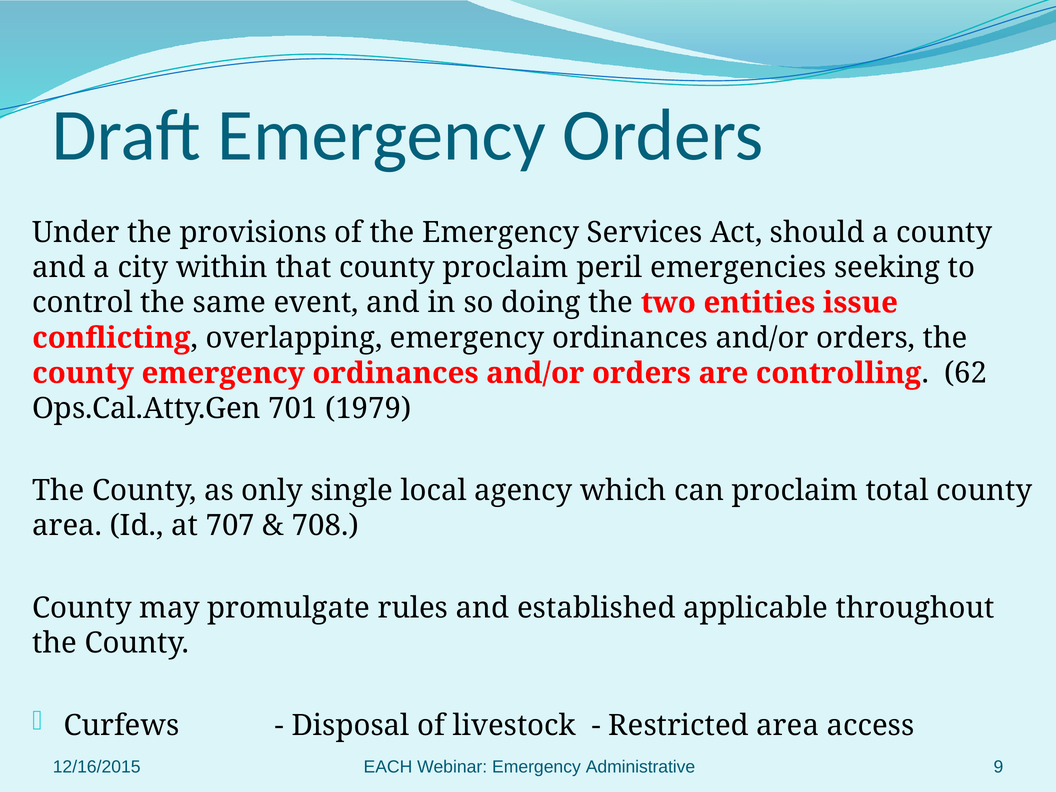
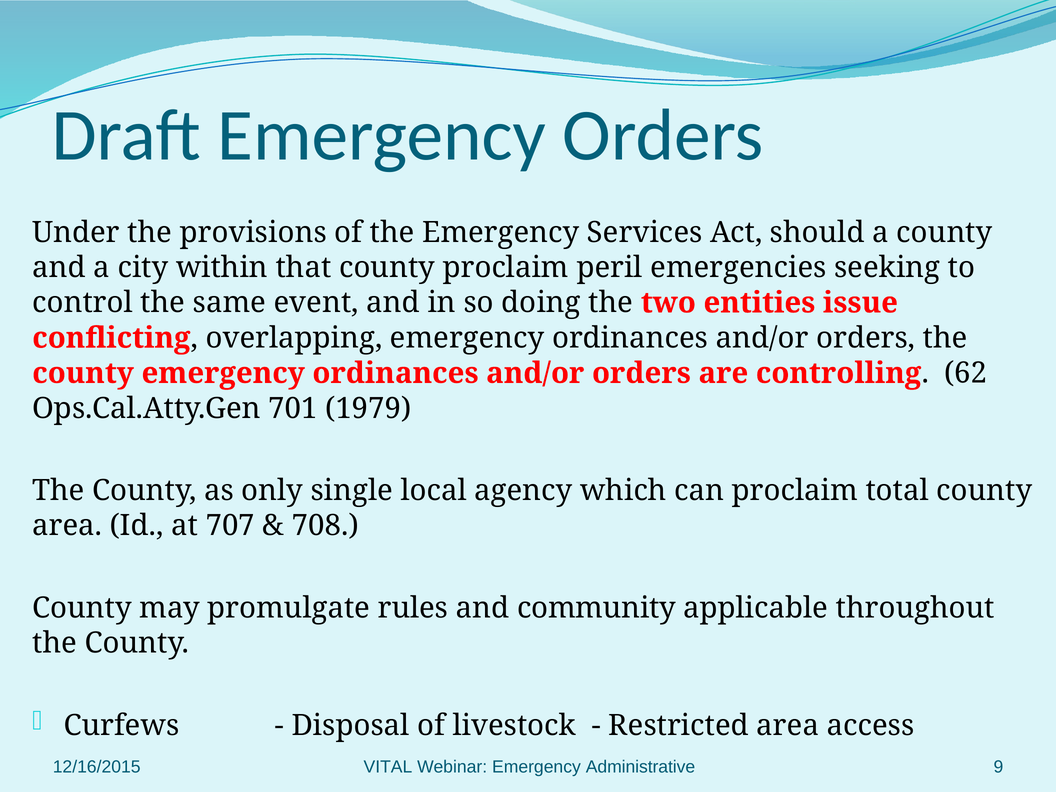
established: established -> community
EACH: EACH -> VITAL
